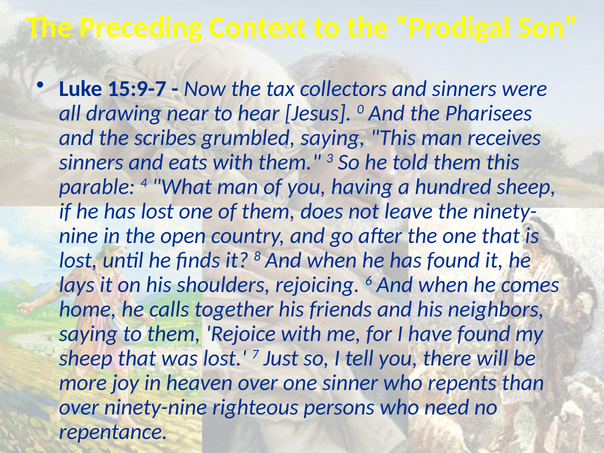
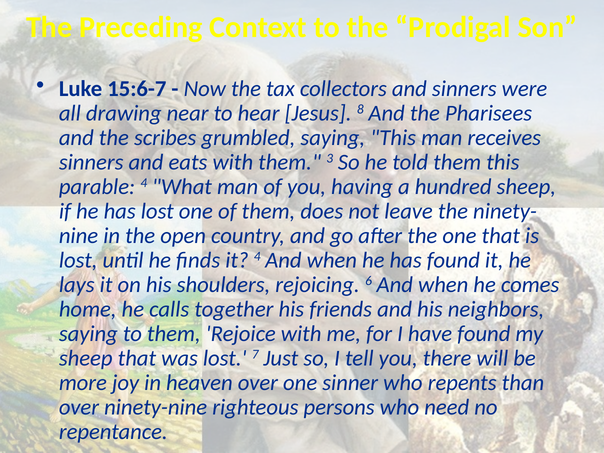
15:9-7: 15:9-7 -> 15:6-7
0: 0 -> 8
it 8: 8 -> 4
